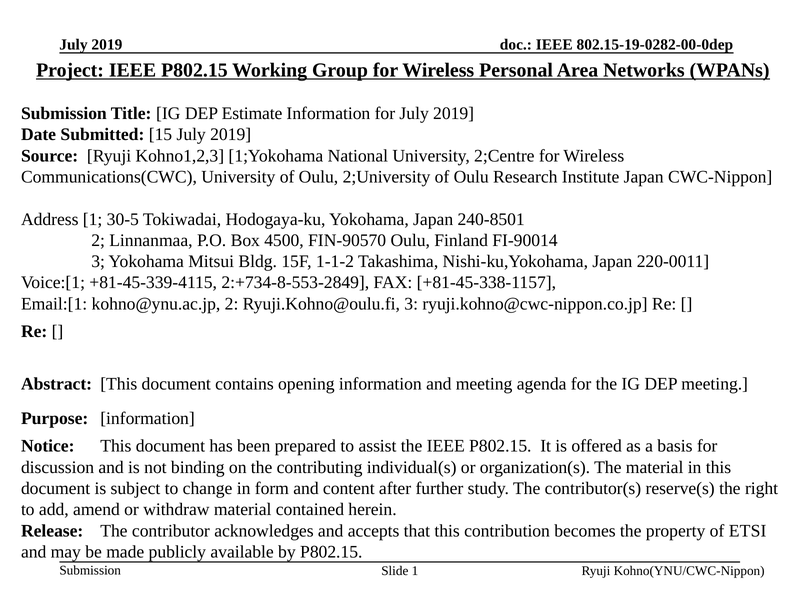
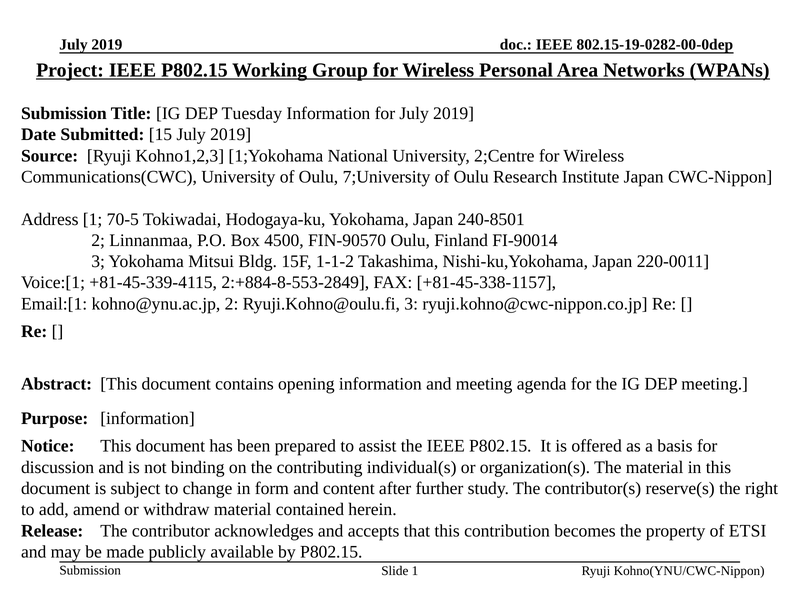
Estimate: Estimate -> Tuesday
2;University: 2;University -> 7;University
30-5: 30-5 -> 70-5
2:+734-8-553-2849: 2:+734-8-553-2849 -> 2:+884-8-553-2849
